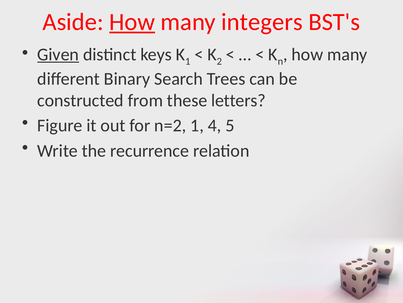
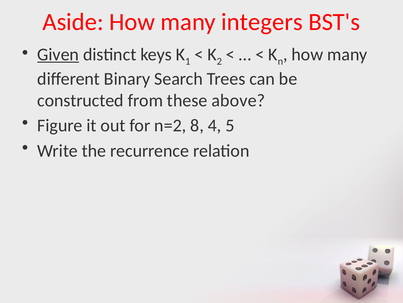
How at (132, 22) underline: present -> none
letters: letters -> above
n=2 1: 1 -> 8
